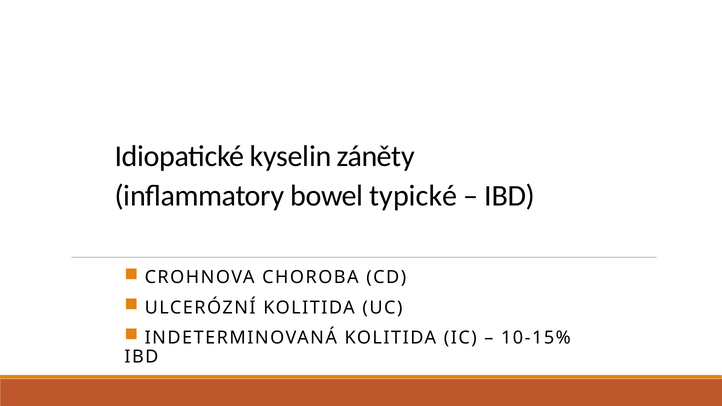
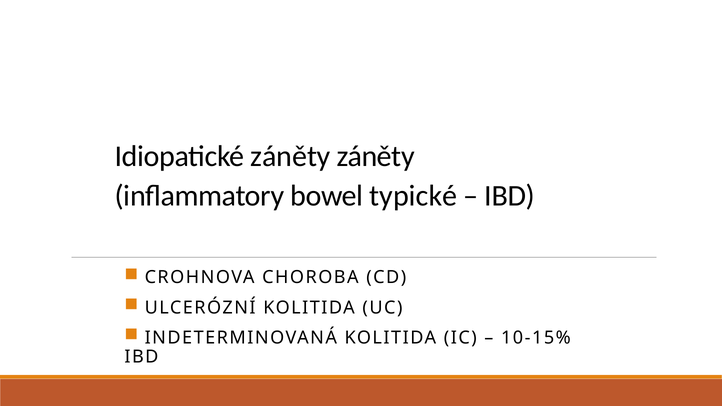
Idiopatické kyselin: kyselin -> záněty
